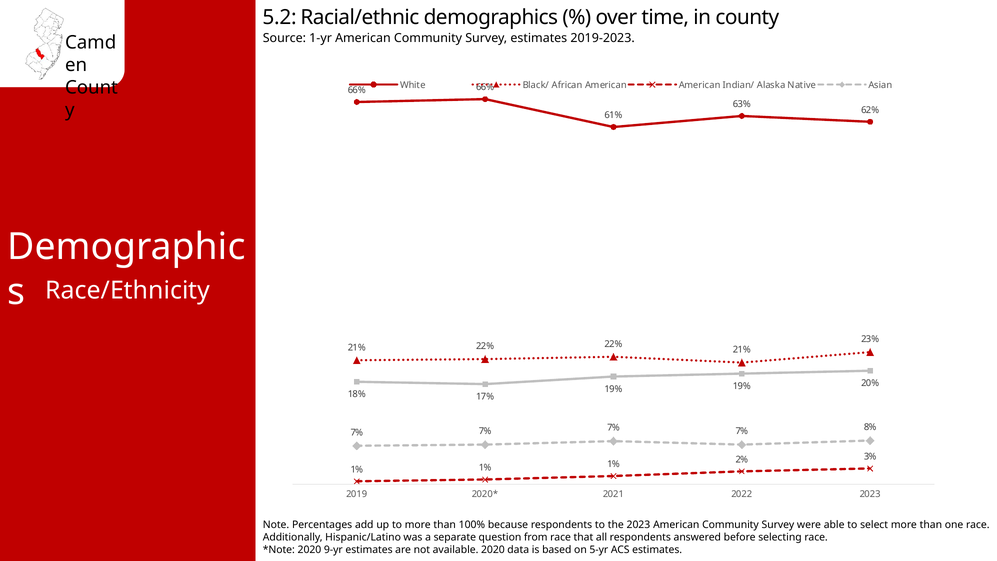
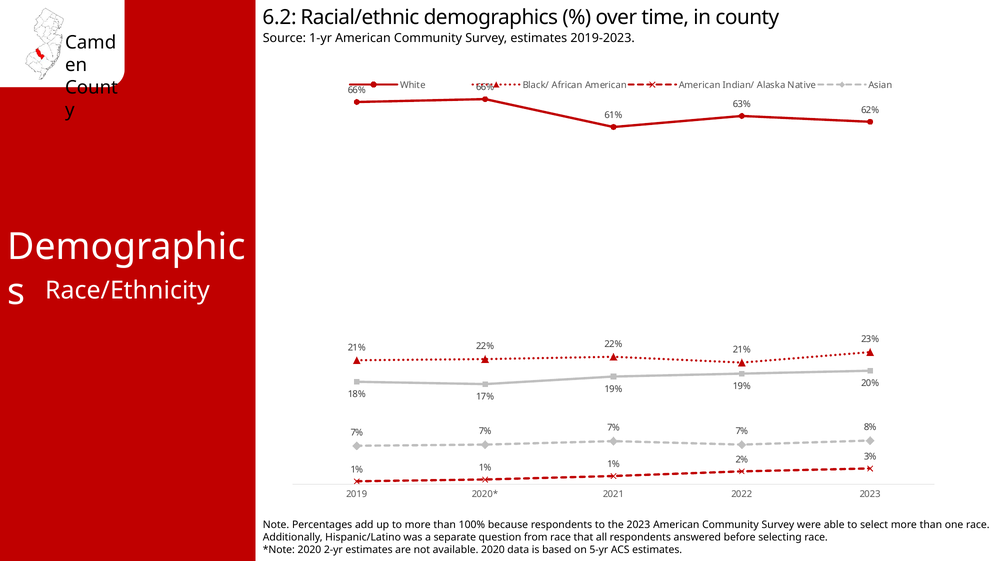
5.2: 5.2 -> 6.2
9-yr: 9-yr -> 2-yr
